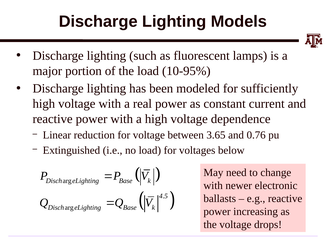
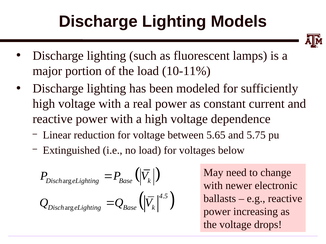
10-95%: 10-95% -> 10-11%
3.65: 3.65 -> 5.65
0.76: 0.76 -> 5.75
